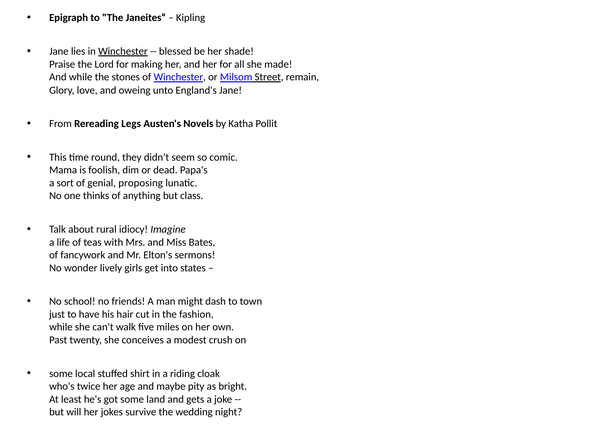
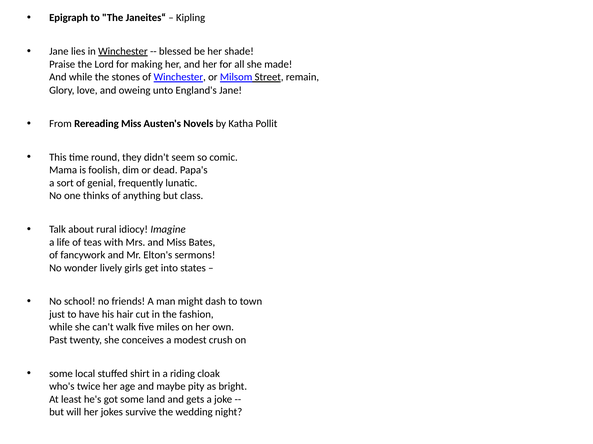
Rereading Legs: Legs -> Miss
proposing: proposing -> frequently
